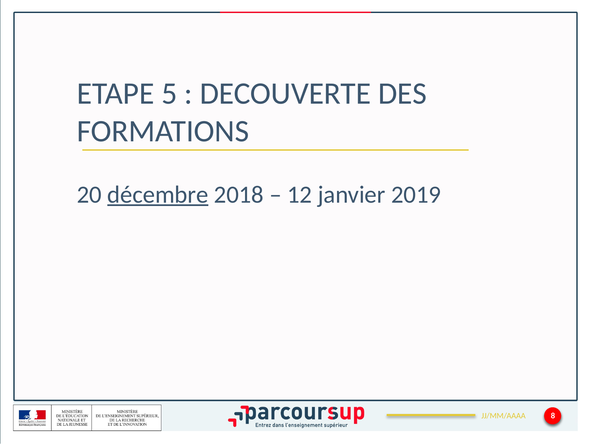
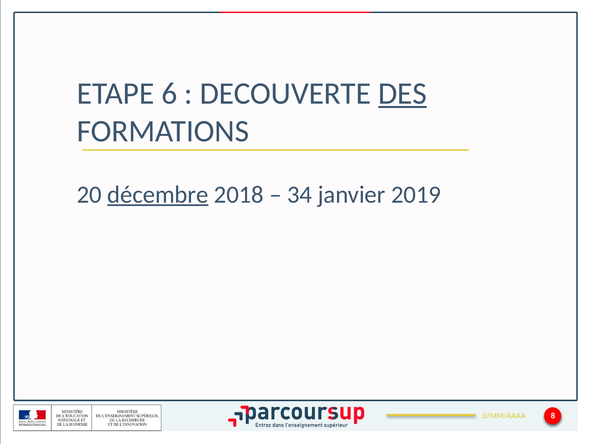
5: 5 -> 6
DES underline: none -> present
12: 12 -> 34
